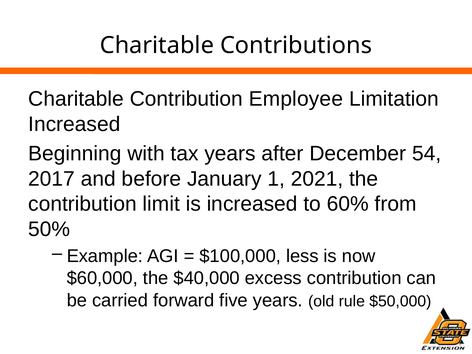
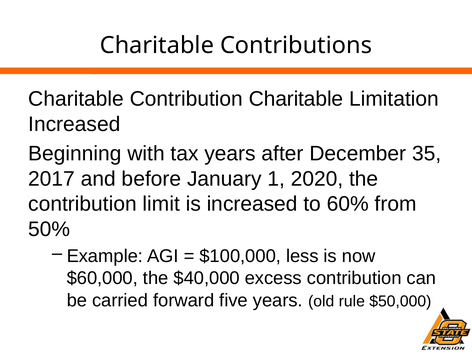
Contribution Employee: Employee -> Charitable
54: 54 -> 35
2021: 2021 -> 2020
